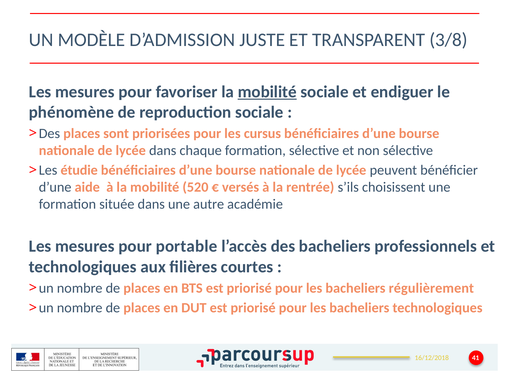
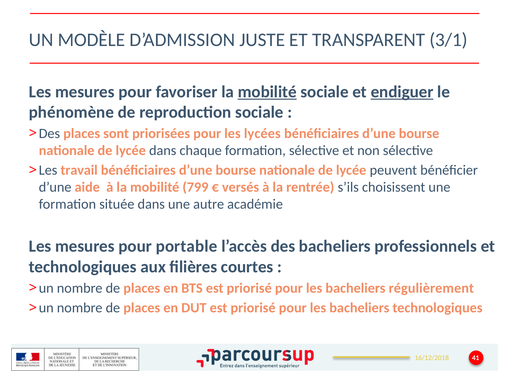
3/8: 3/8 -> 3/1
endiguer underline: none -> present
cursus: cursus -> lycées
étudie: étudie -> travail
520: 520 -> 799
